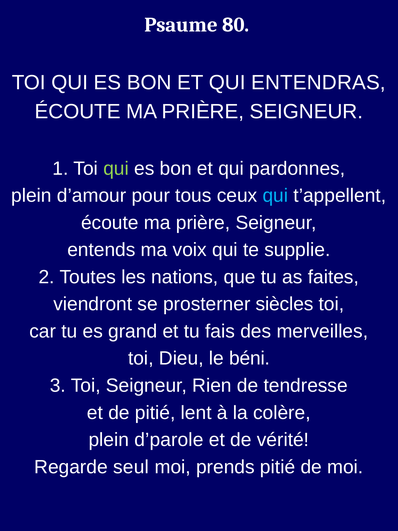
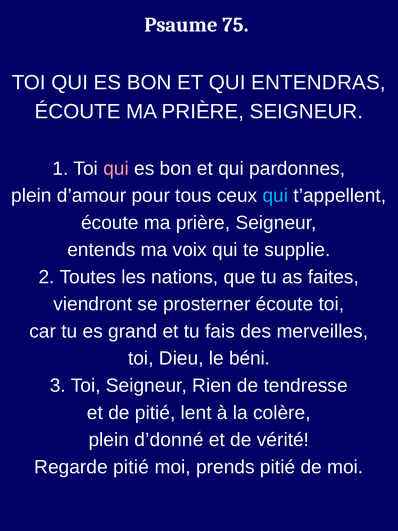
80: 80 -> 75
qui at (116, 168) colour: light green -> pink
prosterner siècles: siècles -> écoute
d’parole: d’parole -> d’donné
Regarde seul: seul -> pitié
